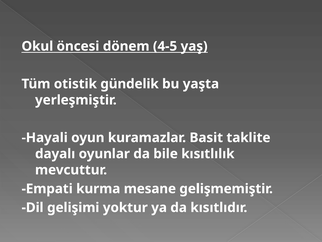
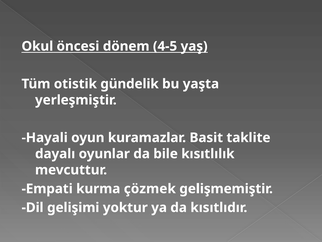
mesane: mesane -> çözmek
